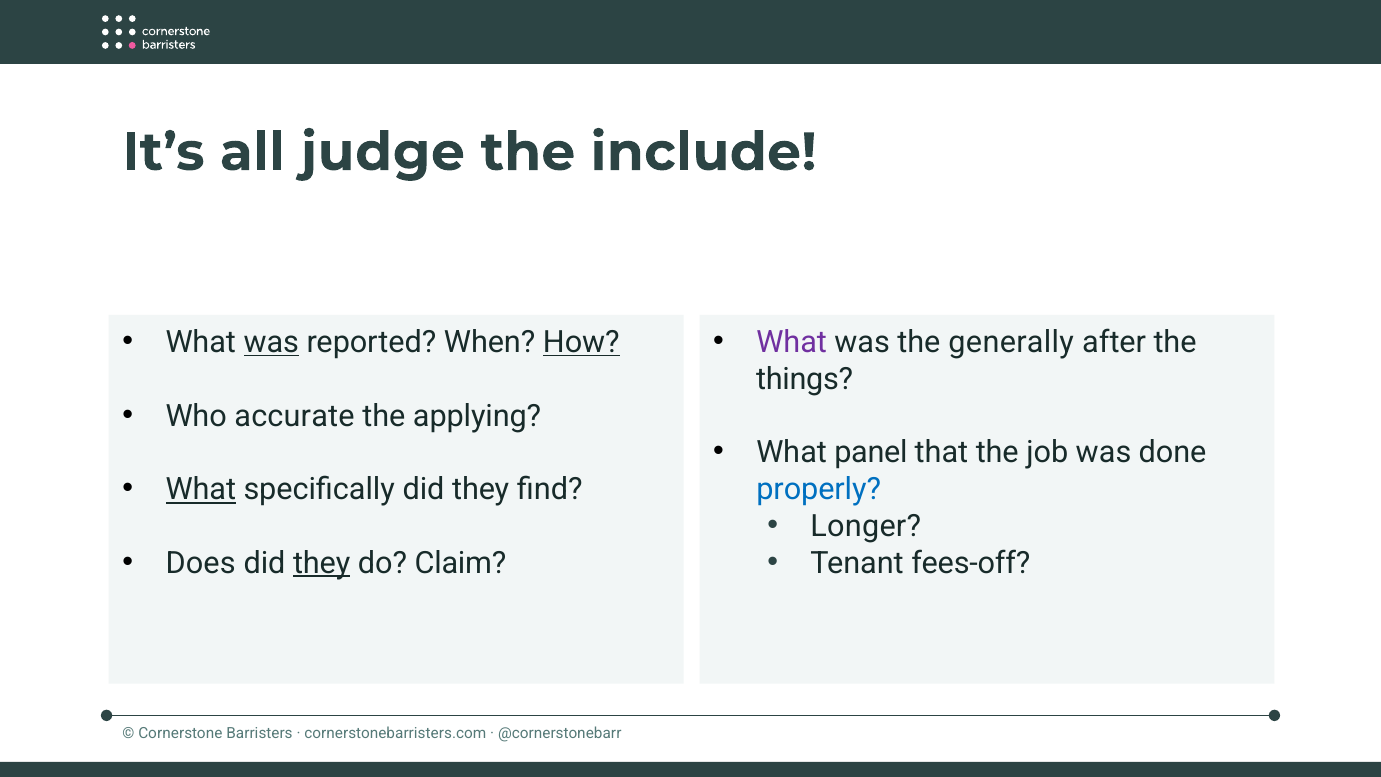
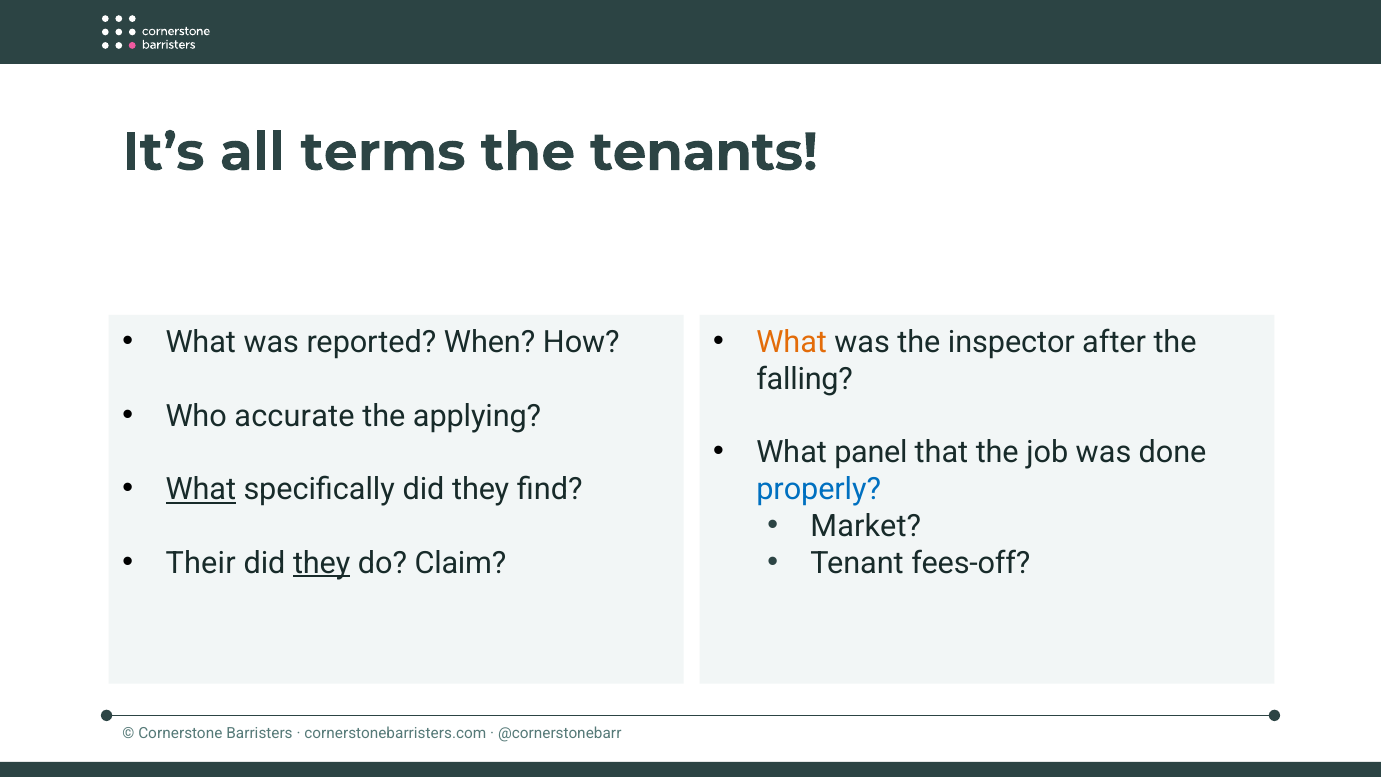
judge: judge -> terms
include: include -> tenants
What at (792, 342) colour: purple -> orange
generally: generally -> inspector
was at (271, 342) underline: present -> none
How underline: present -> none
things: things -> falling
Longer: Longer -> Market
Does: Does -> Their
